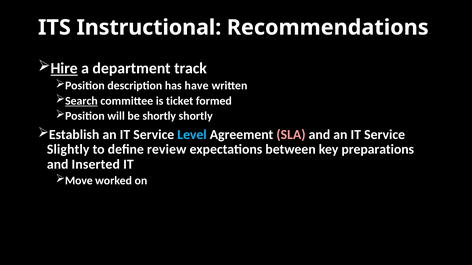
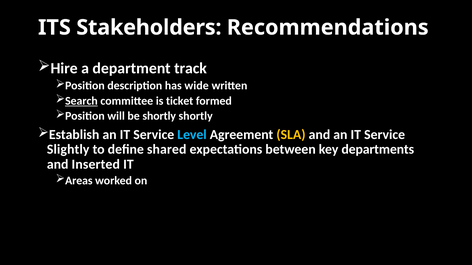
Instructional: Instructional -> Stakeholders
Hire underline: present -> none
have: have -> wide
SLA colour: pink -> yellow
review: review -> shared
preparations: preparations -> departments
Move: Move -> Areas
